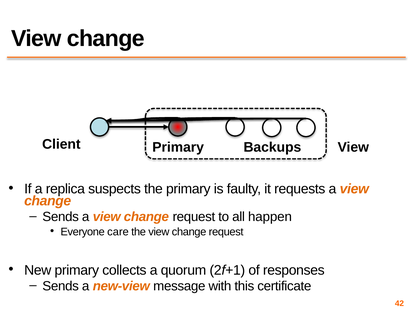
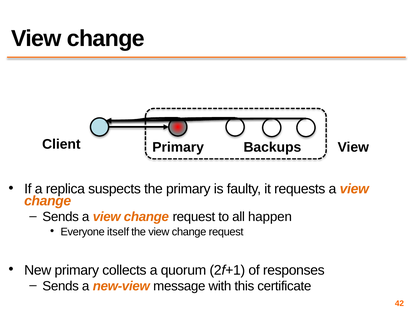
care: care -> itself
